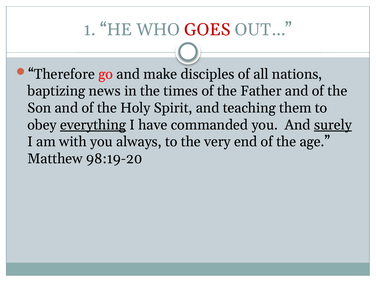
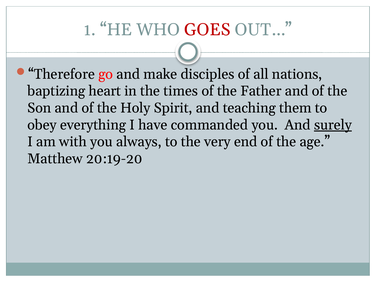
news: news -> heart
everything underline: present -> none
98:19-20: 98:19-20 -> 20:19-20
